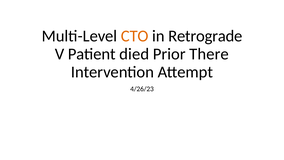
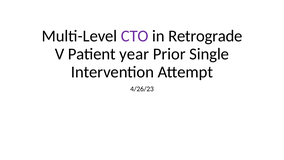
CTO colour: orange -> purple
died: died -> year
There: There -> Single
